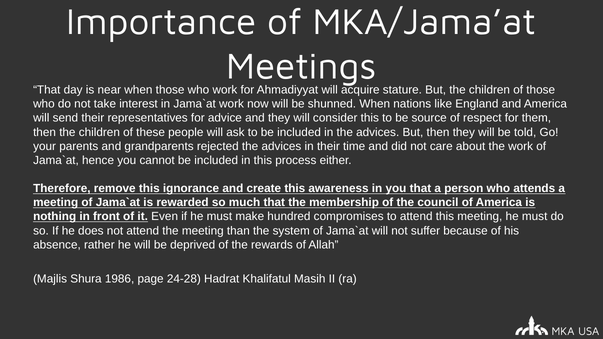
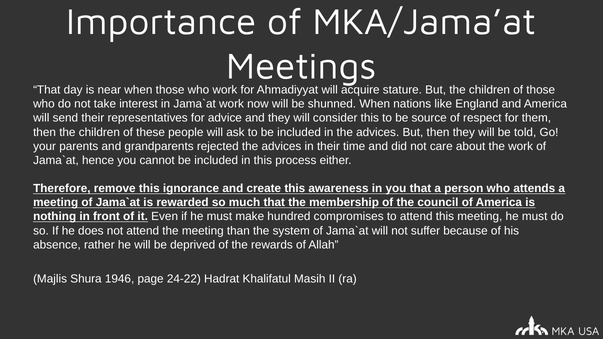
1986: 1986 -> 1946
24-28: 24-28 -> 24-22
